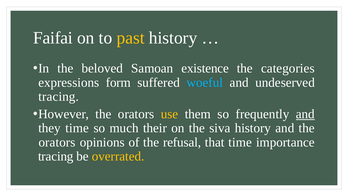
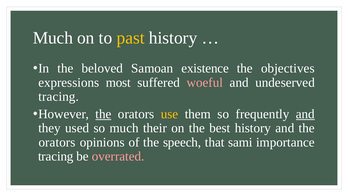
Faifai at (53, 38): Faifai -> Much
categories: categories -> objectives
form: form -> most
woeful colour: light blue -> pink
the at (103, 114) underline: none -> present
they time: time -> used
siva: siva -> best
refusal: refusal -> speech
that time: time -> sami
overrated colour: yellow -> pink
